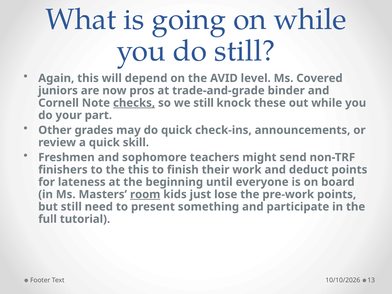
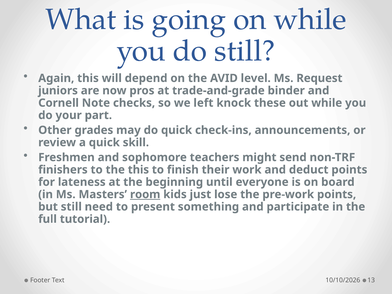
Covered: Covered -> Request
checks underline: present -> none
we still: still -> left
